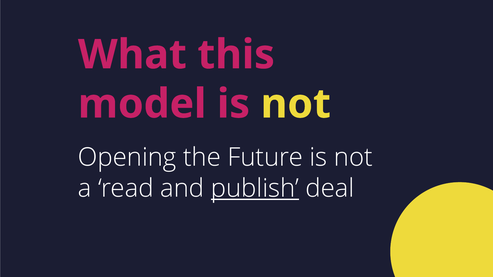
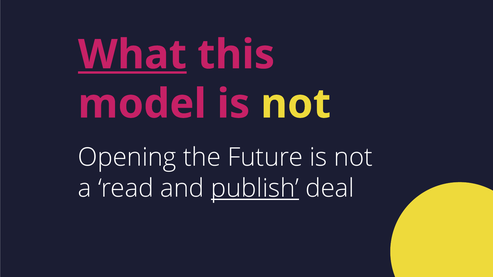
What underline: none -> present
